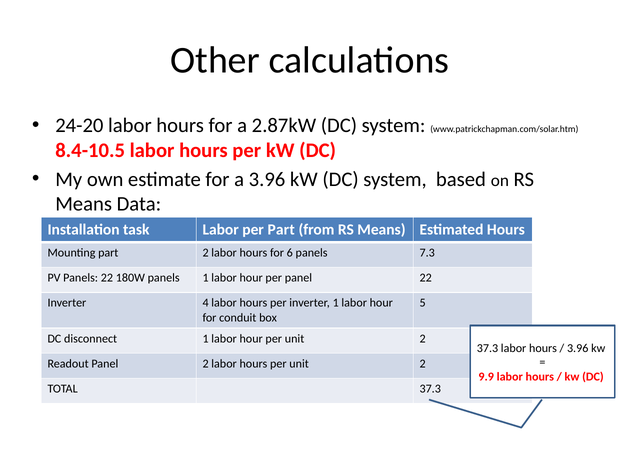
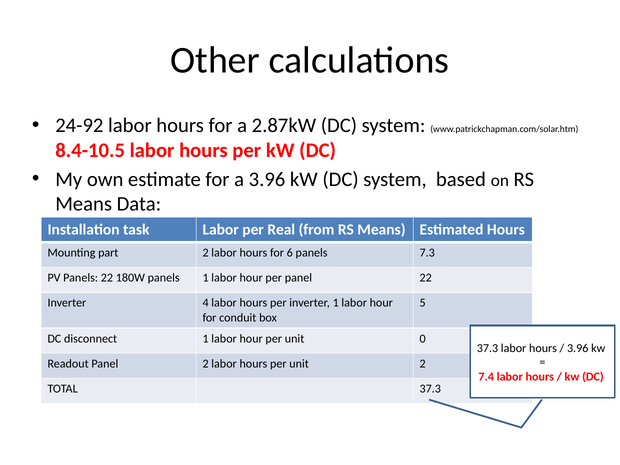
24-20: 24-20 -> 24-92
per Part: Part -> Real
hour per unit 2: 2 -> 0
9.9: 9.9 -> 7.4
